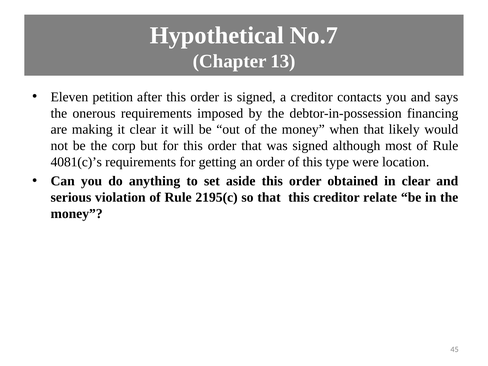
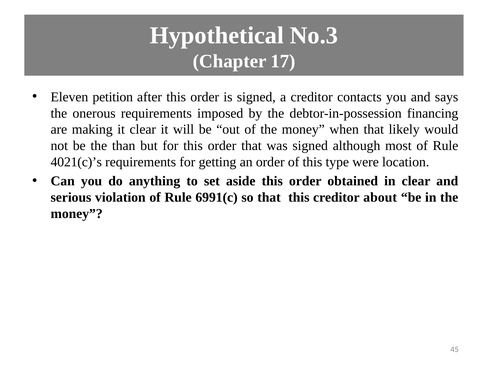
No.7: No.7 -> No.3
13: 13 -> 17
corp: corp -> than
4081(c)’s: 4081(c)’s -> 4021(c)’s
2195(c: 2195(c -> 6991(c
relate: relate -> about
